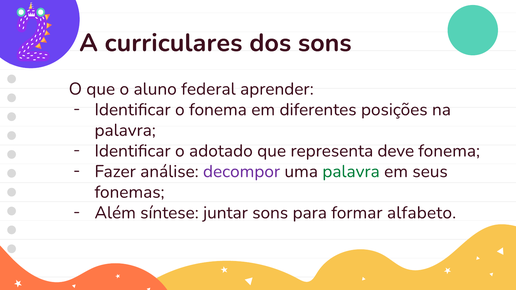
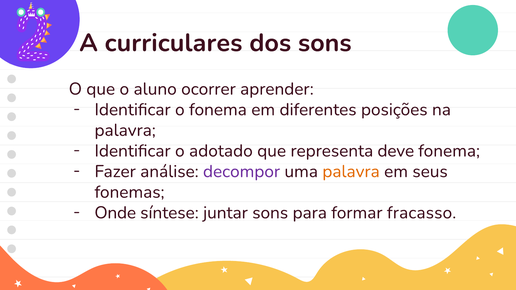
federal: federal -> ocorrer
palavra at (351, 172) colour: green -> orange
Além: Além -> Onde
alfabeto: alfabeto -> fracasso
